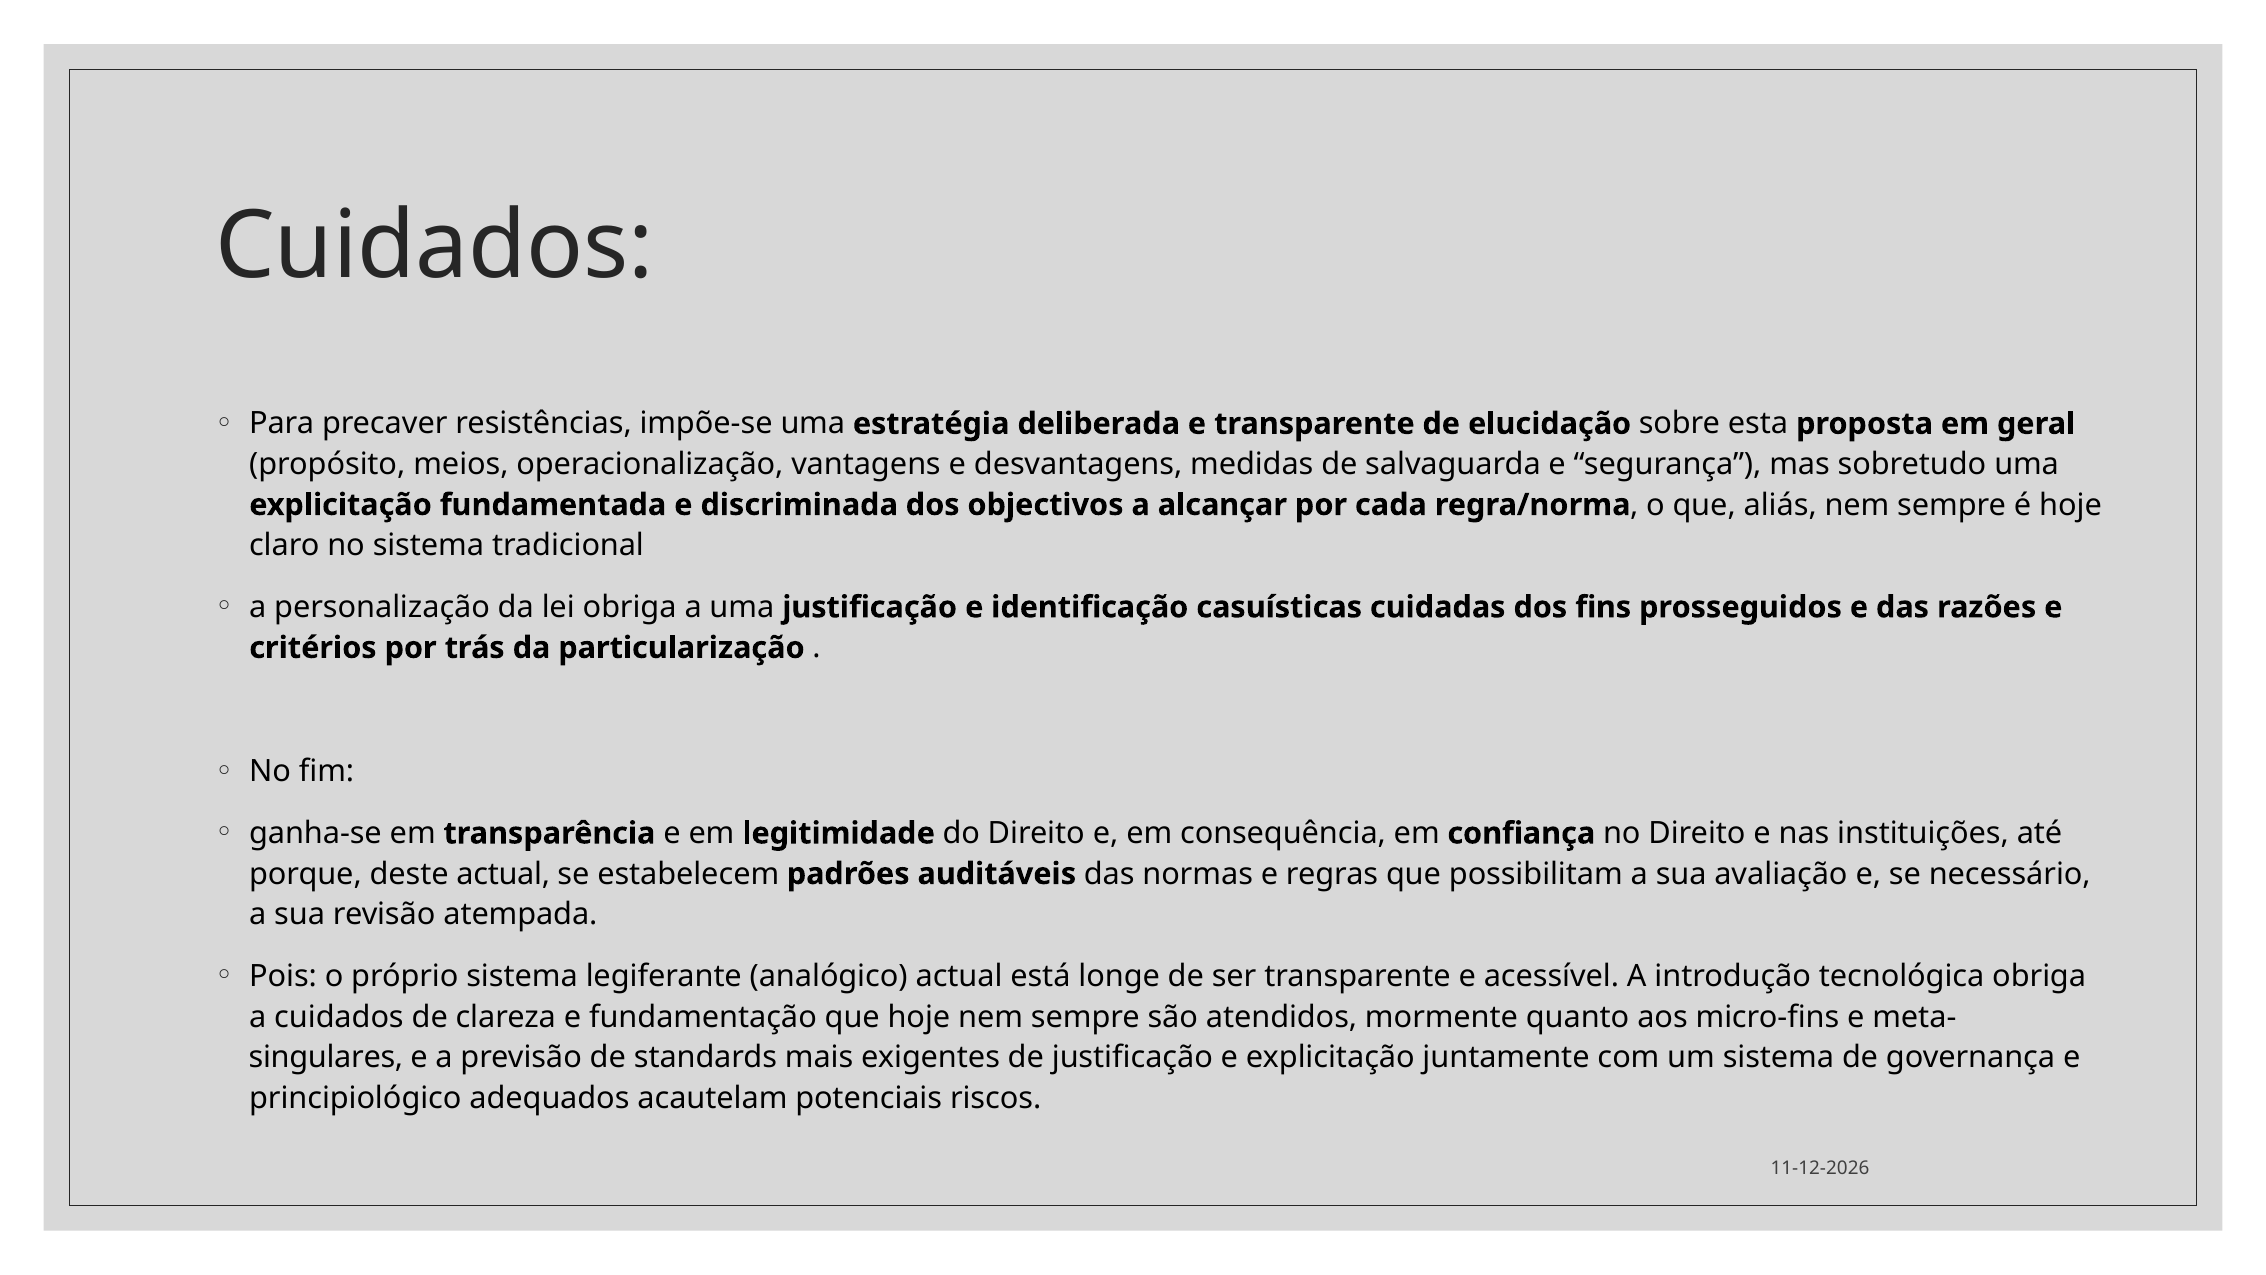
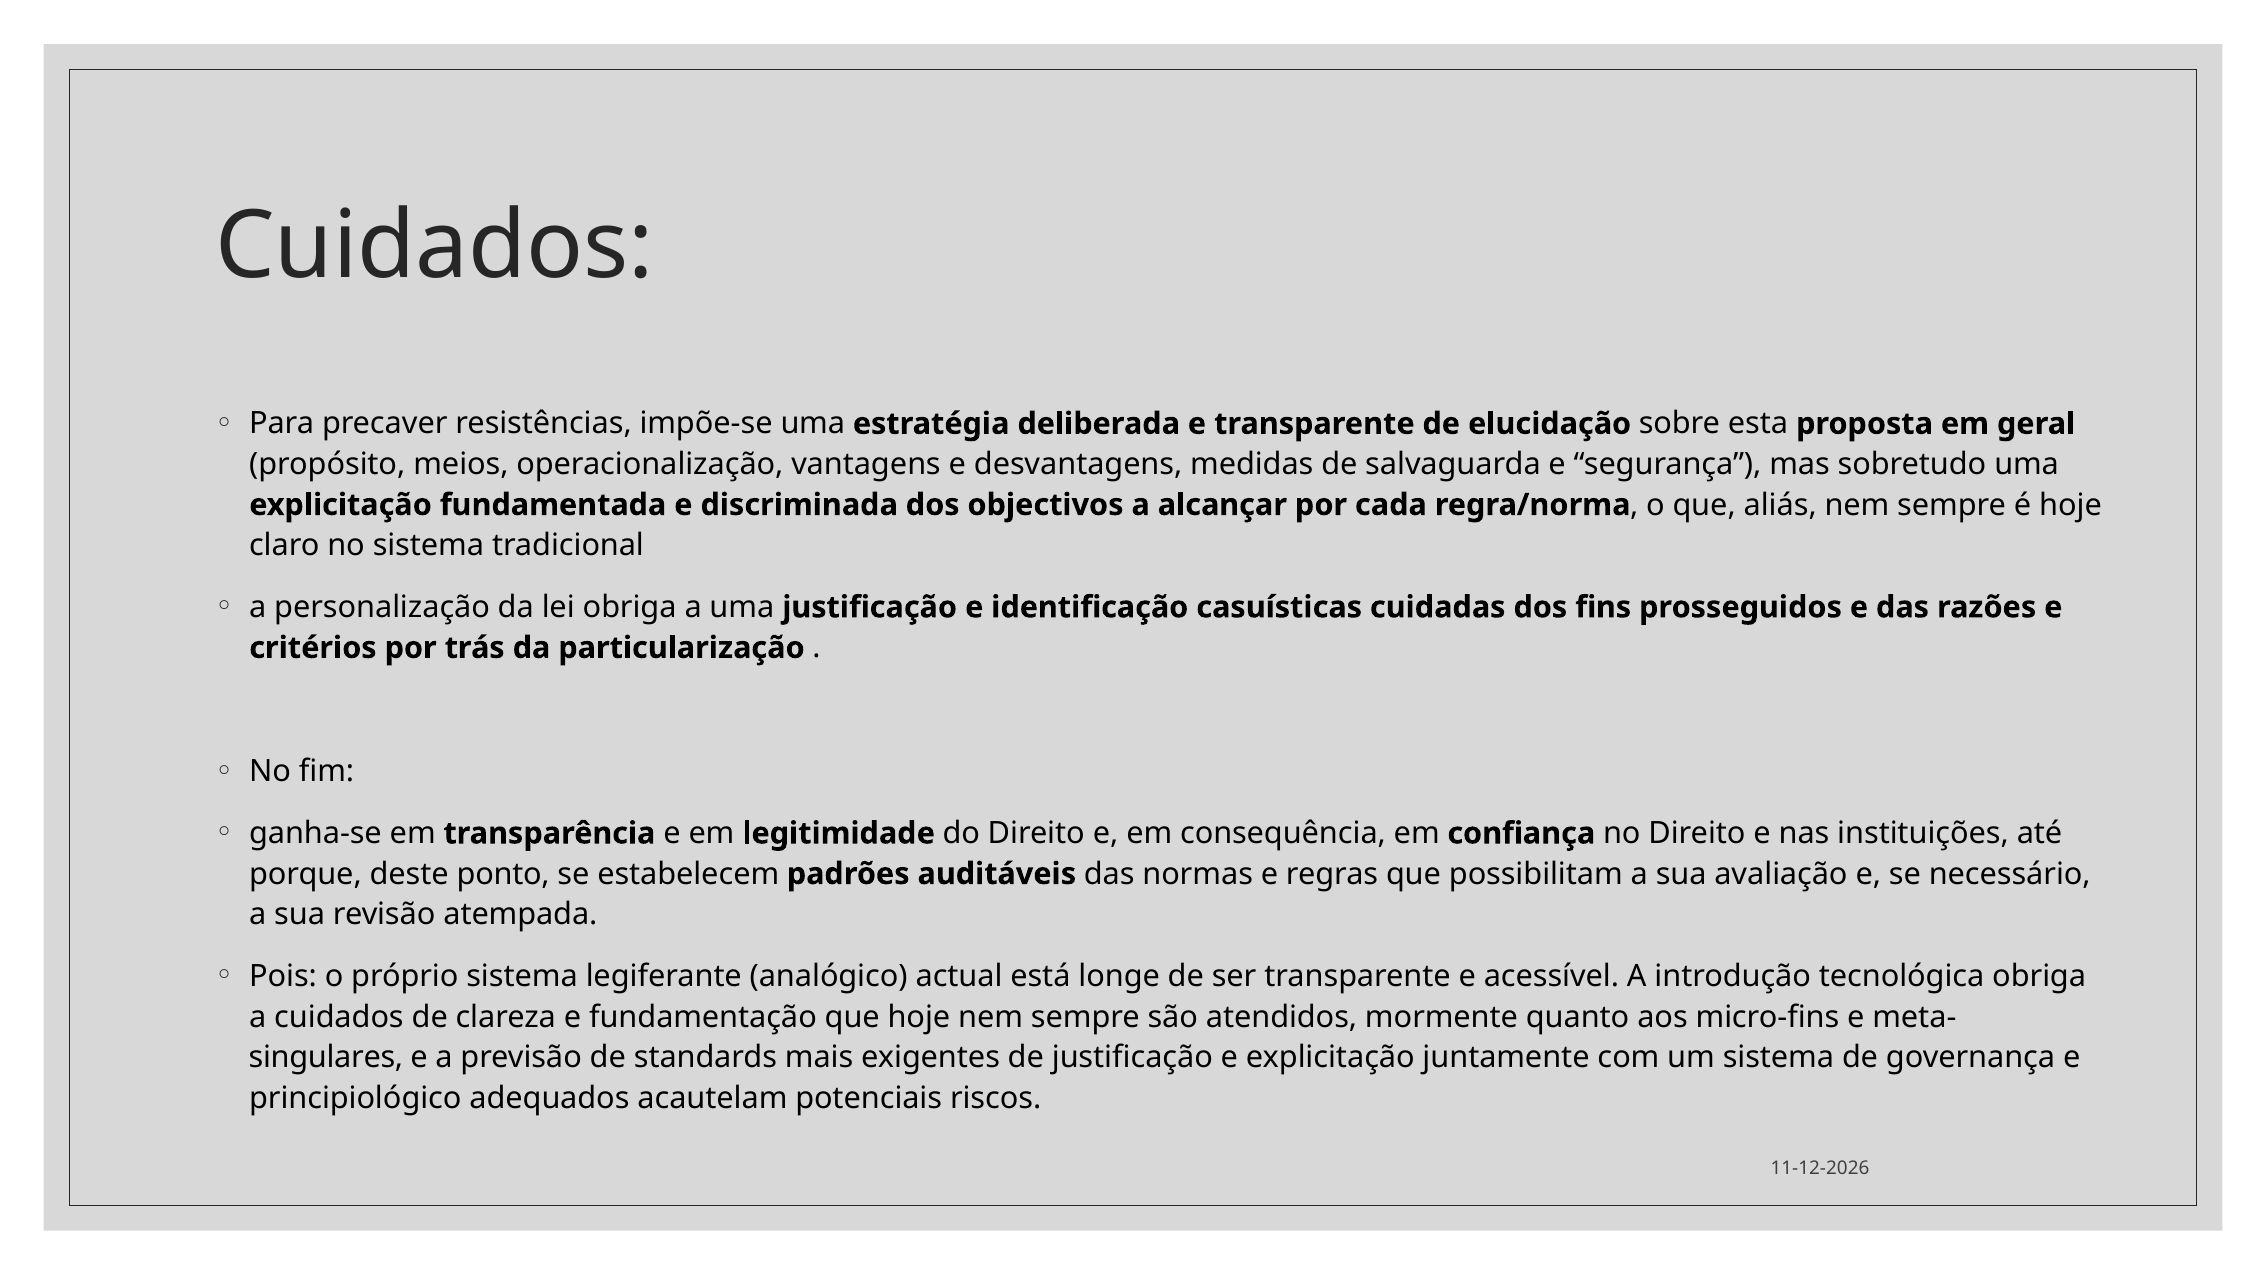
deste actual: actual -> ponto
